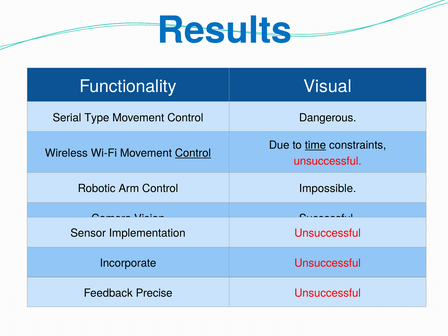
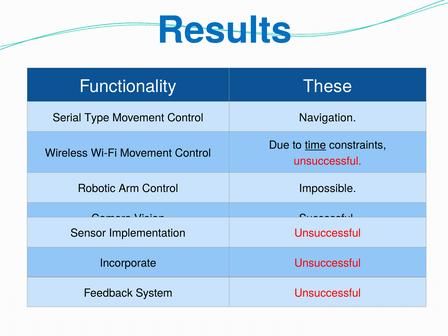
Visual: Visual -> These
Dangerous: Dangerous -> Navigation
Control at (193, 153) underline: present -> none
Precise: Precise -> System
